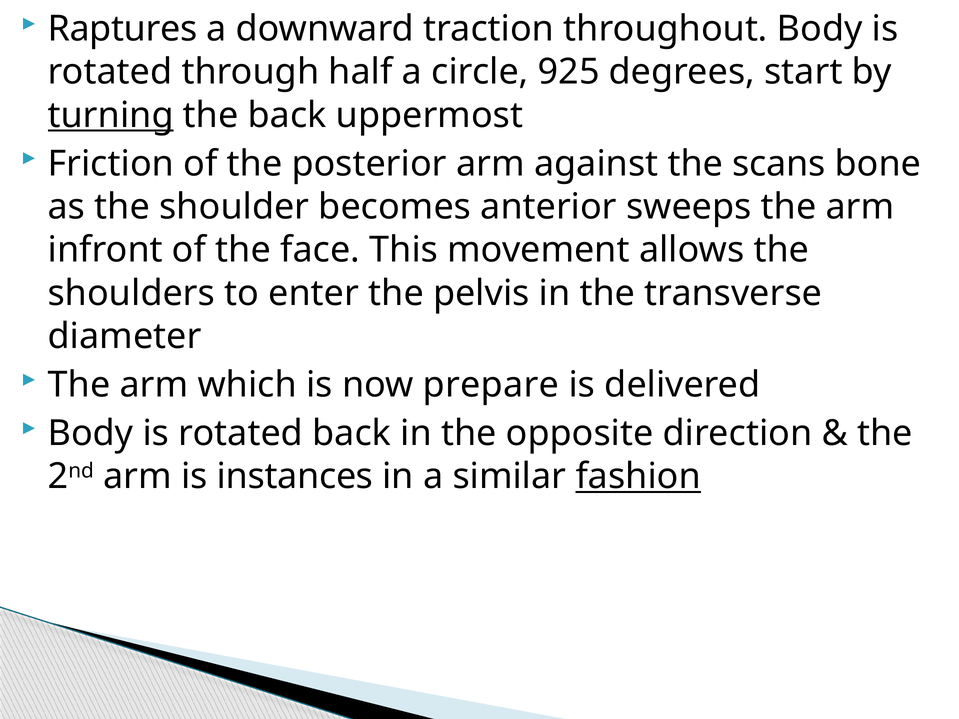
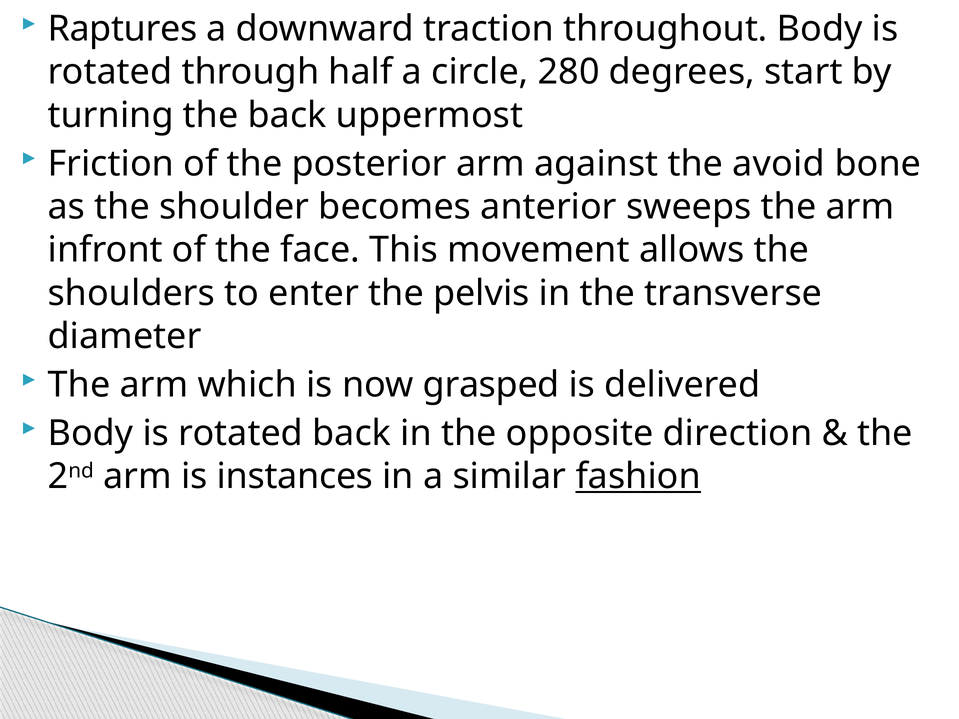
925: 925 -> 280
turning underline: present -> none
scans: scans -> avoid
prepare: prepare -> grasped
